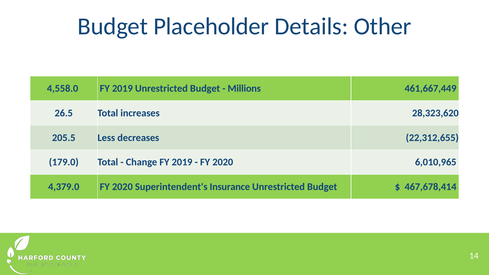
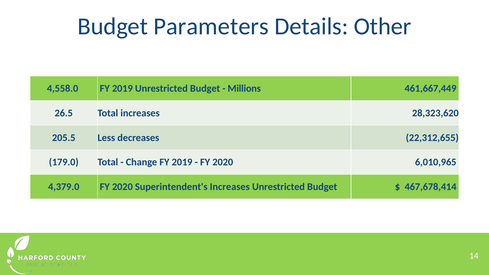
Placeholder: Placeholder -> Parameters
Superintendent's Insurance: Insurance -> Increases
